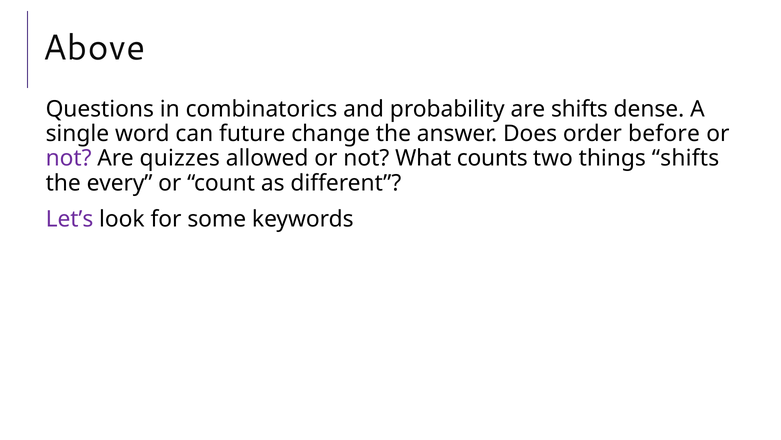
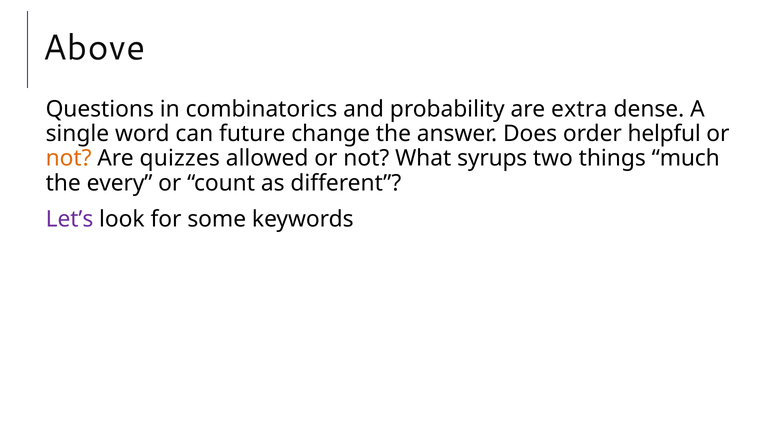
are shifts: shifts -> extra
before: before -> helpful
not at (69, 158) colour: purple -> orange
counts: counts -> syrups
things shifts: shifts -> much
